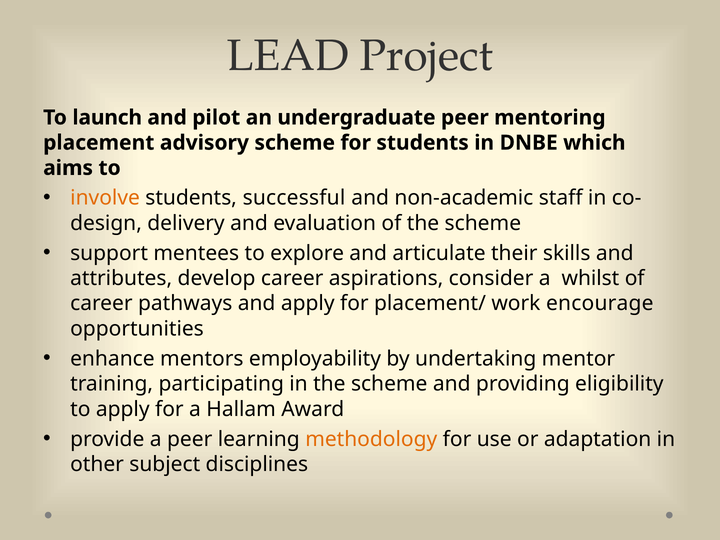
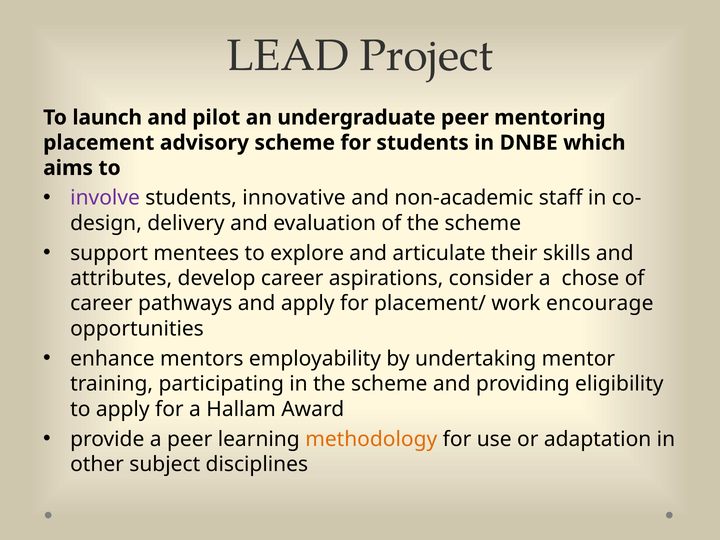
involve colour: orange -> purple
successful: successful -> innovative
whilst: whilst -> chose
